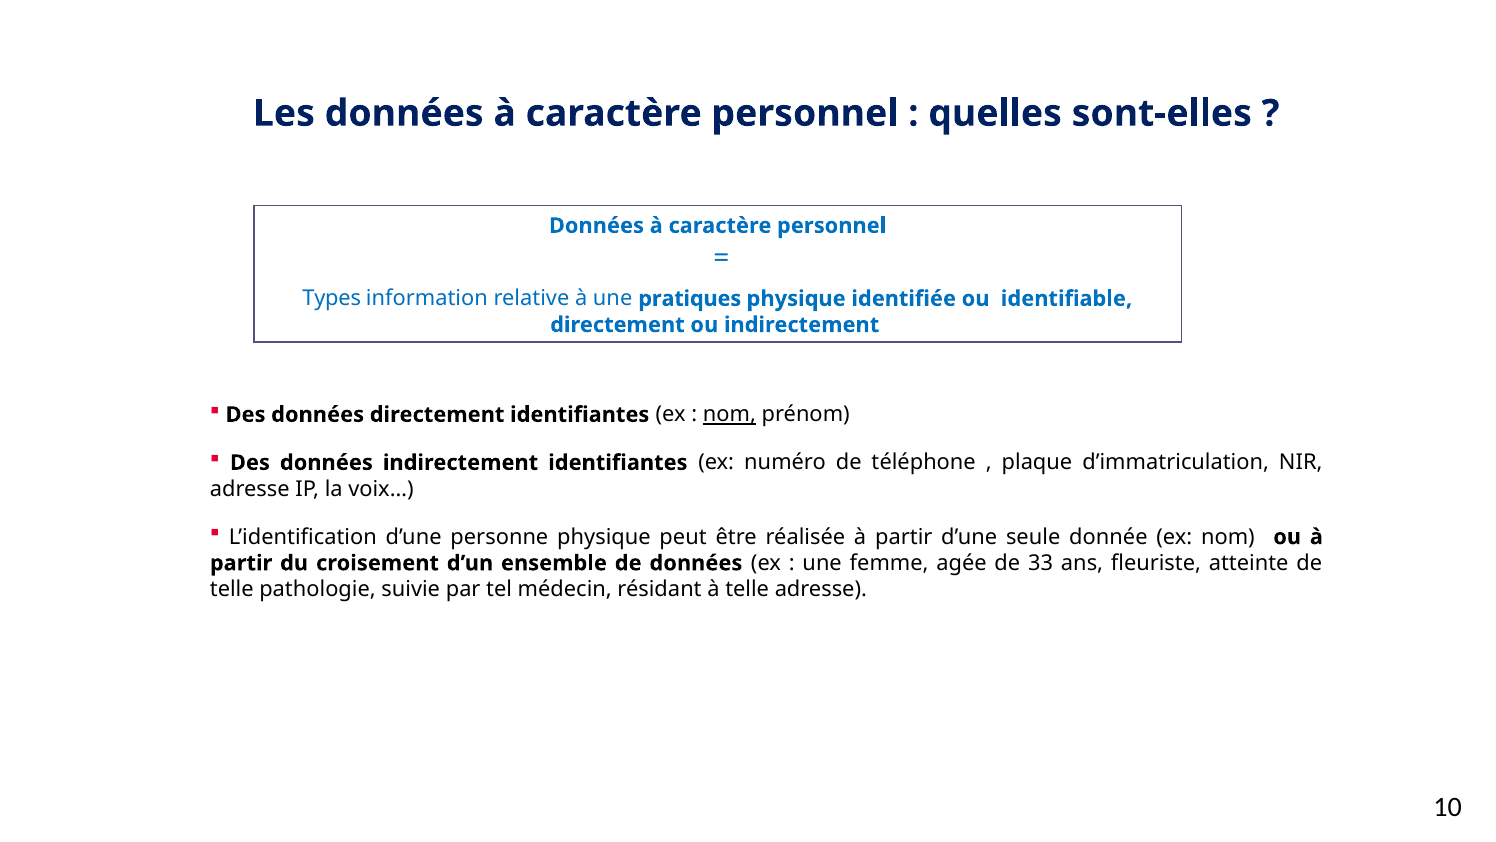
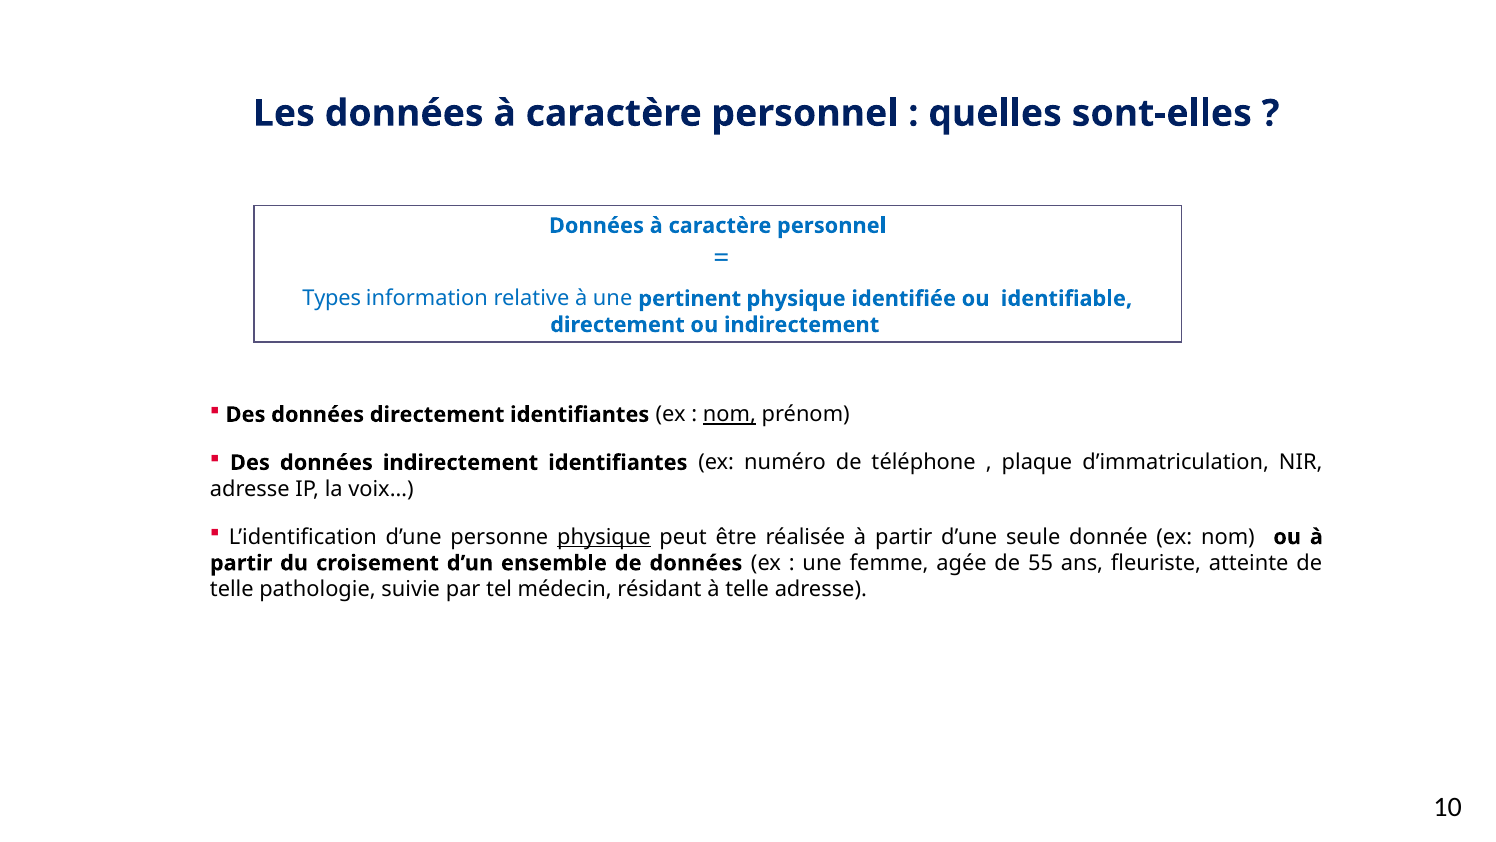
pratiques: pratiques -> pertinent
physique at (604, 537) underline: none -> present
33: 33 -> 55
